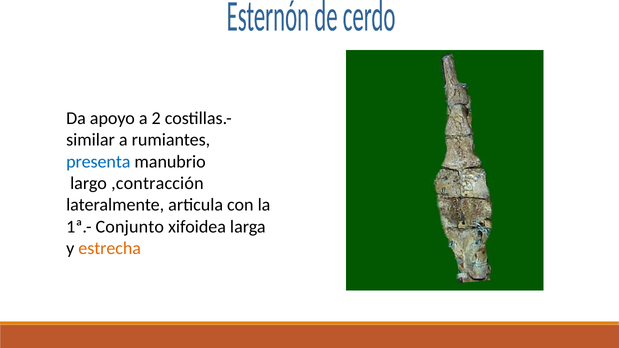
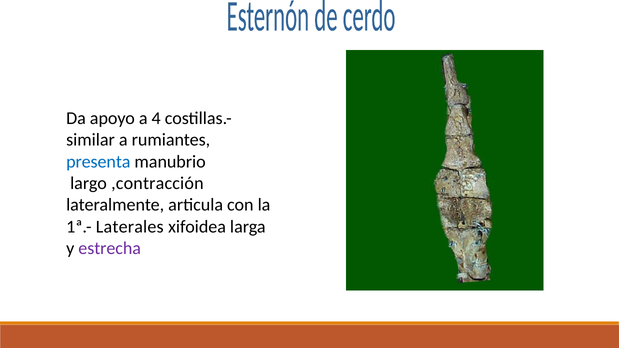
2: 2 -> 4
Conjunto: Conjunto -> Laterales
estrecha colour: orange -> purple
